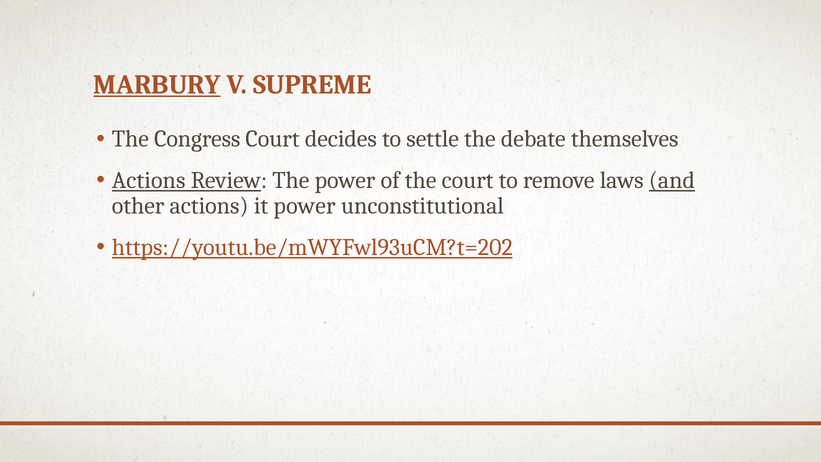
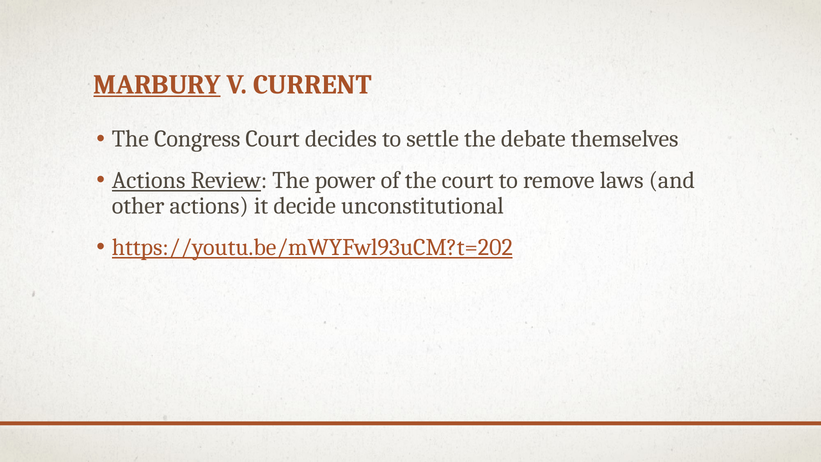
SUPREME: SUPREME -> CURRENT
and underline: present -> none
it power: power -> decide
